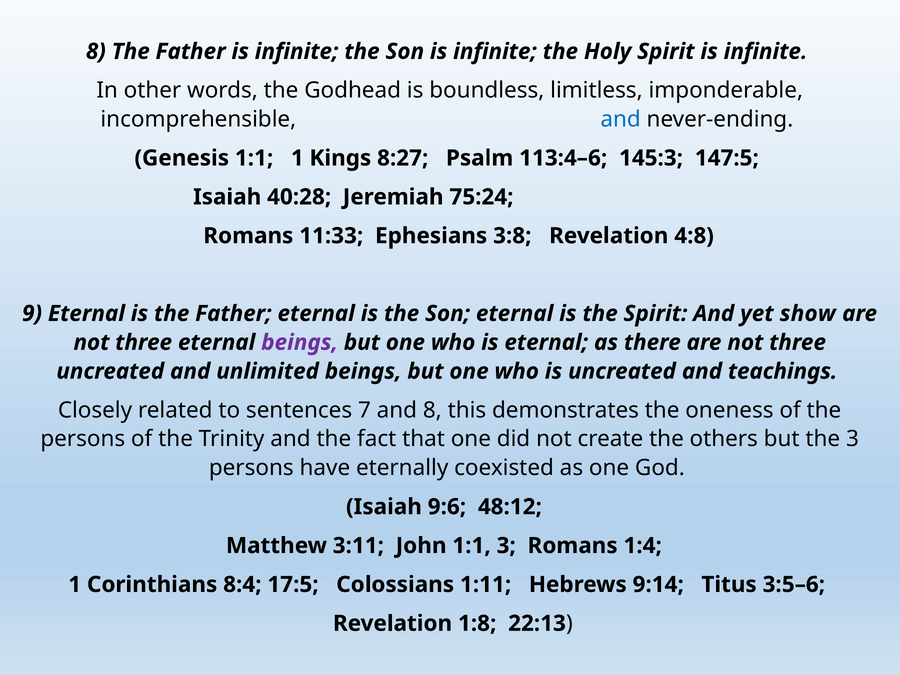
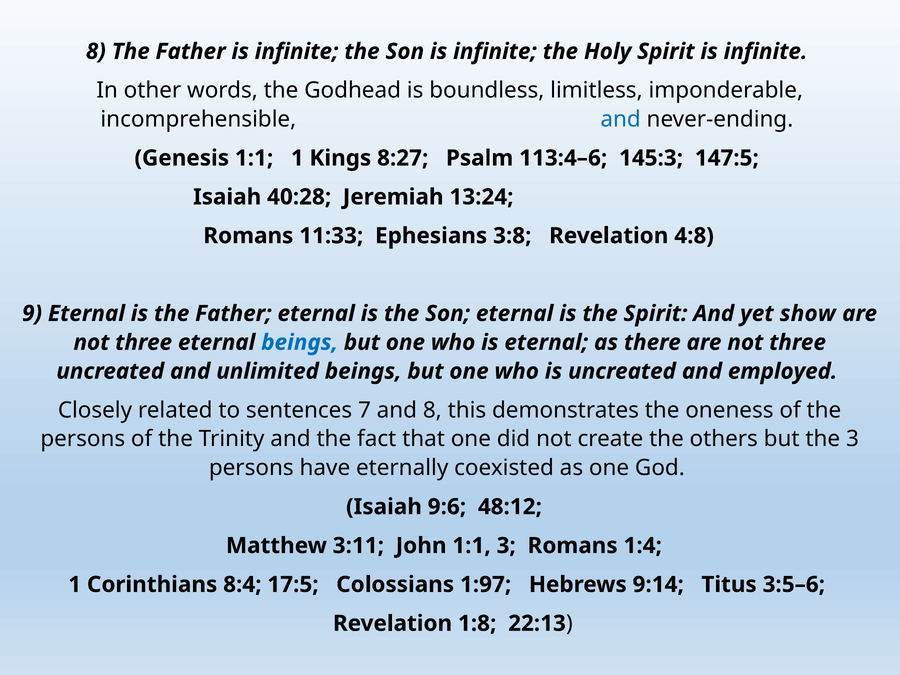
75:24: 75:24 -> 13:24
beings at (300, 342) colour: purple -> blue
teachings: teachings -> employed
1:11: 1:11 -> 1:97
